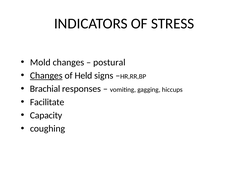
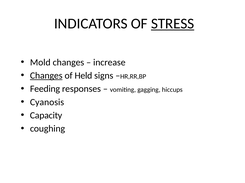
STRESS underline: none -> present
postural: postural -> increase
Brachial: Brachial -> Feeding
Facilitate: Facilitate -> Cyanosis
